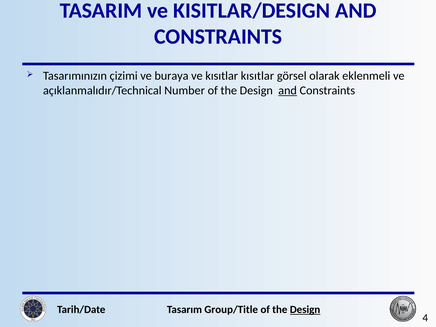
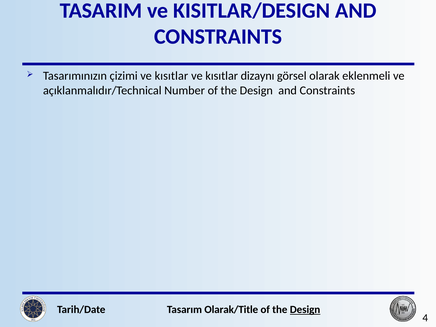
çizimi ve buraya: buraya -> kısıtlar
kısıtlar kısıtlar: kısıtlar -> dizaynı
and at (288, 90) underline: present -> none
Group/Title: Group/Title -> Olarak/Title
